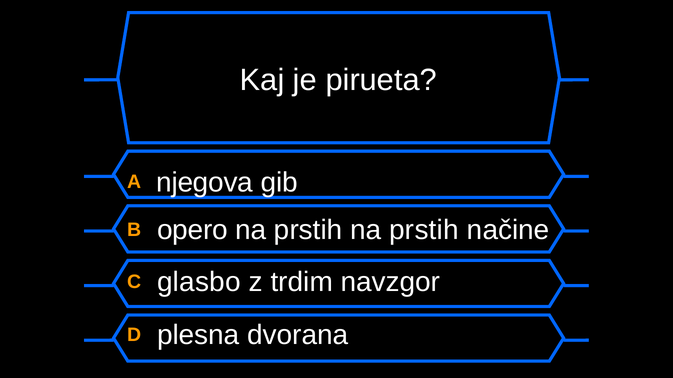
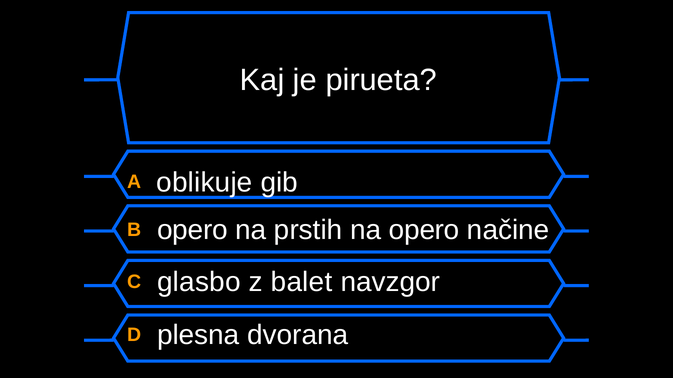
njegova: njegova -> oblikuje
prstih na prstih: prstih -> opero
trdim: trdim -> balet
